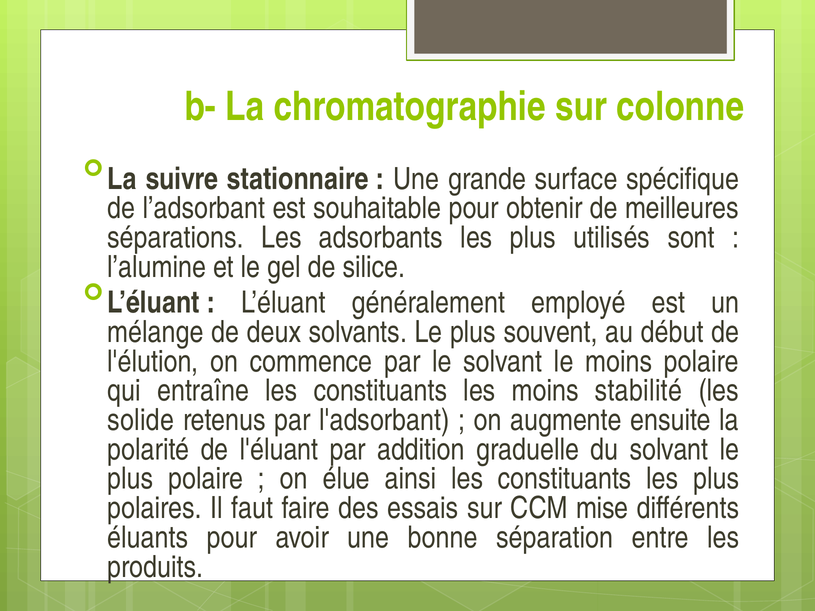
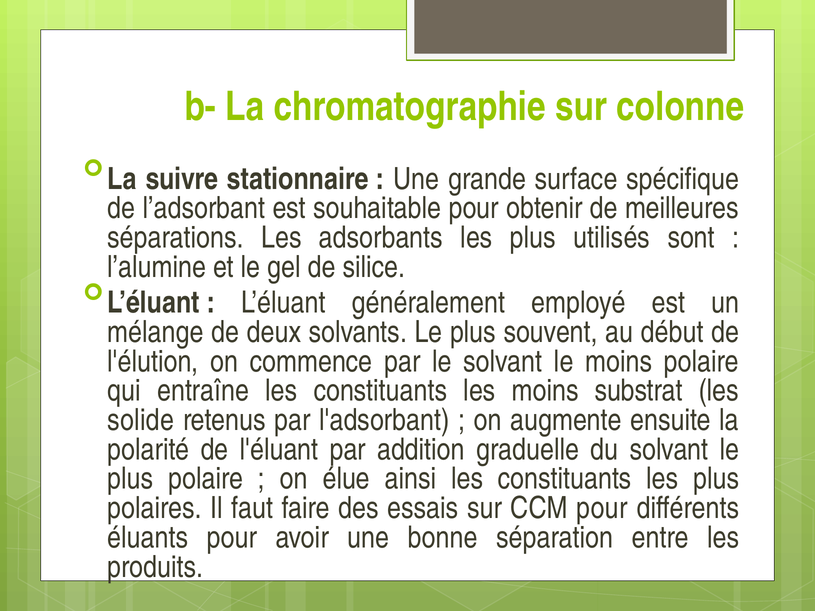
stabilité: stabilité -> substrat
CCM mise: mise -> pour
